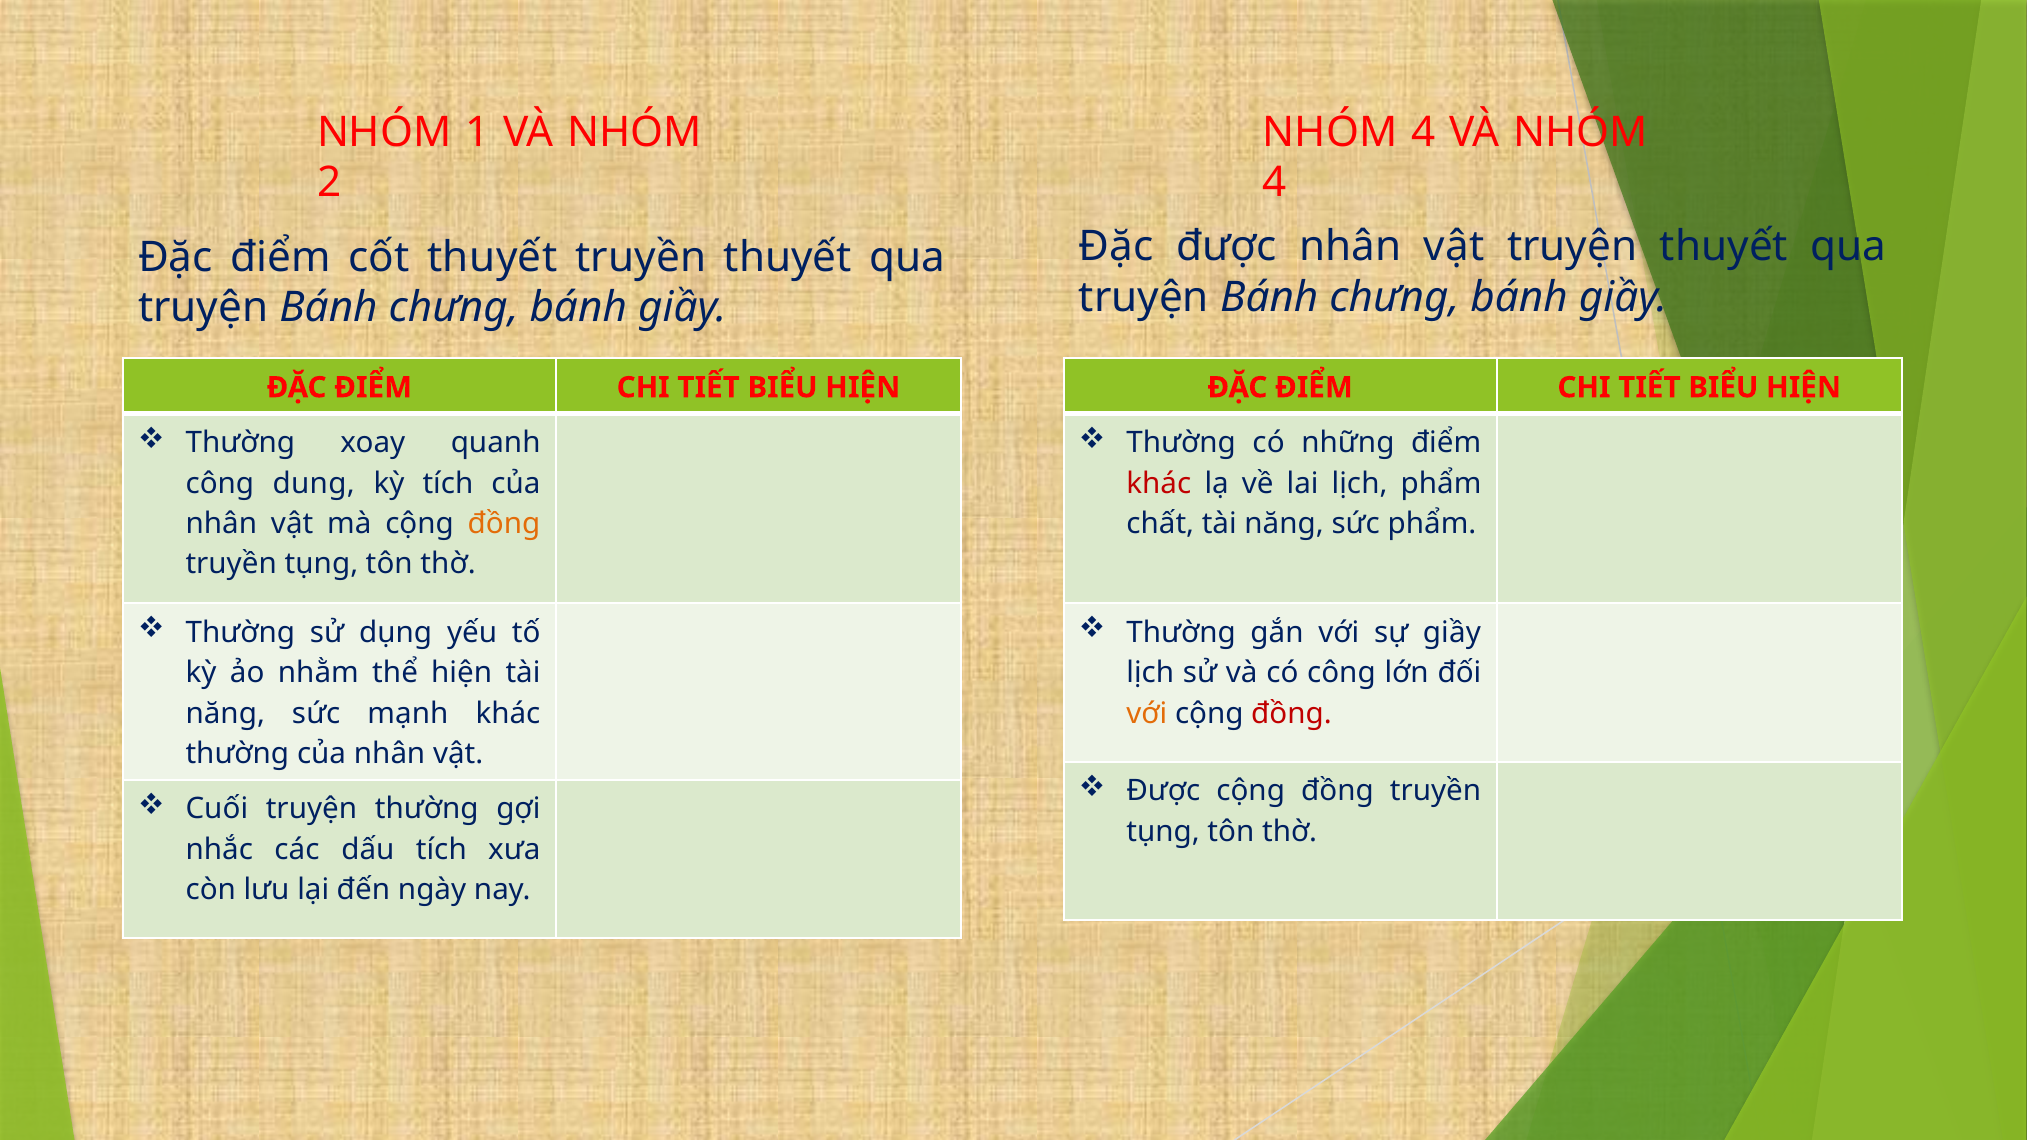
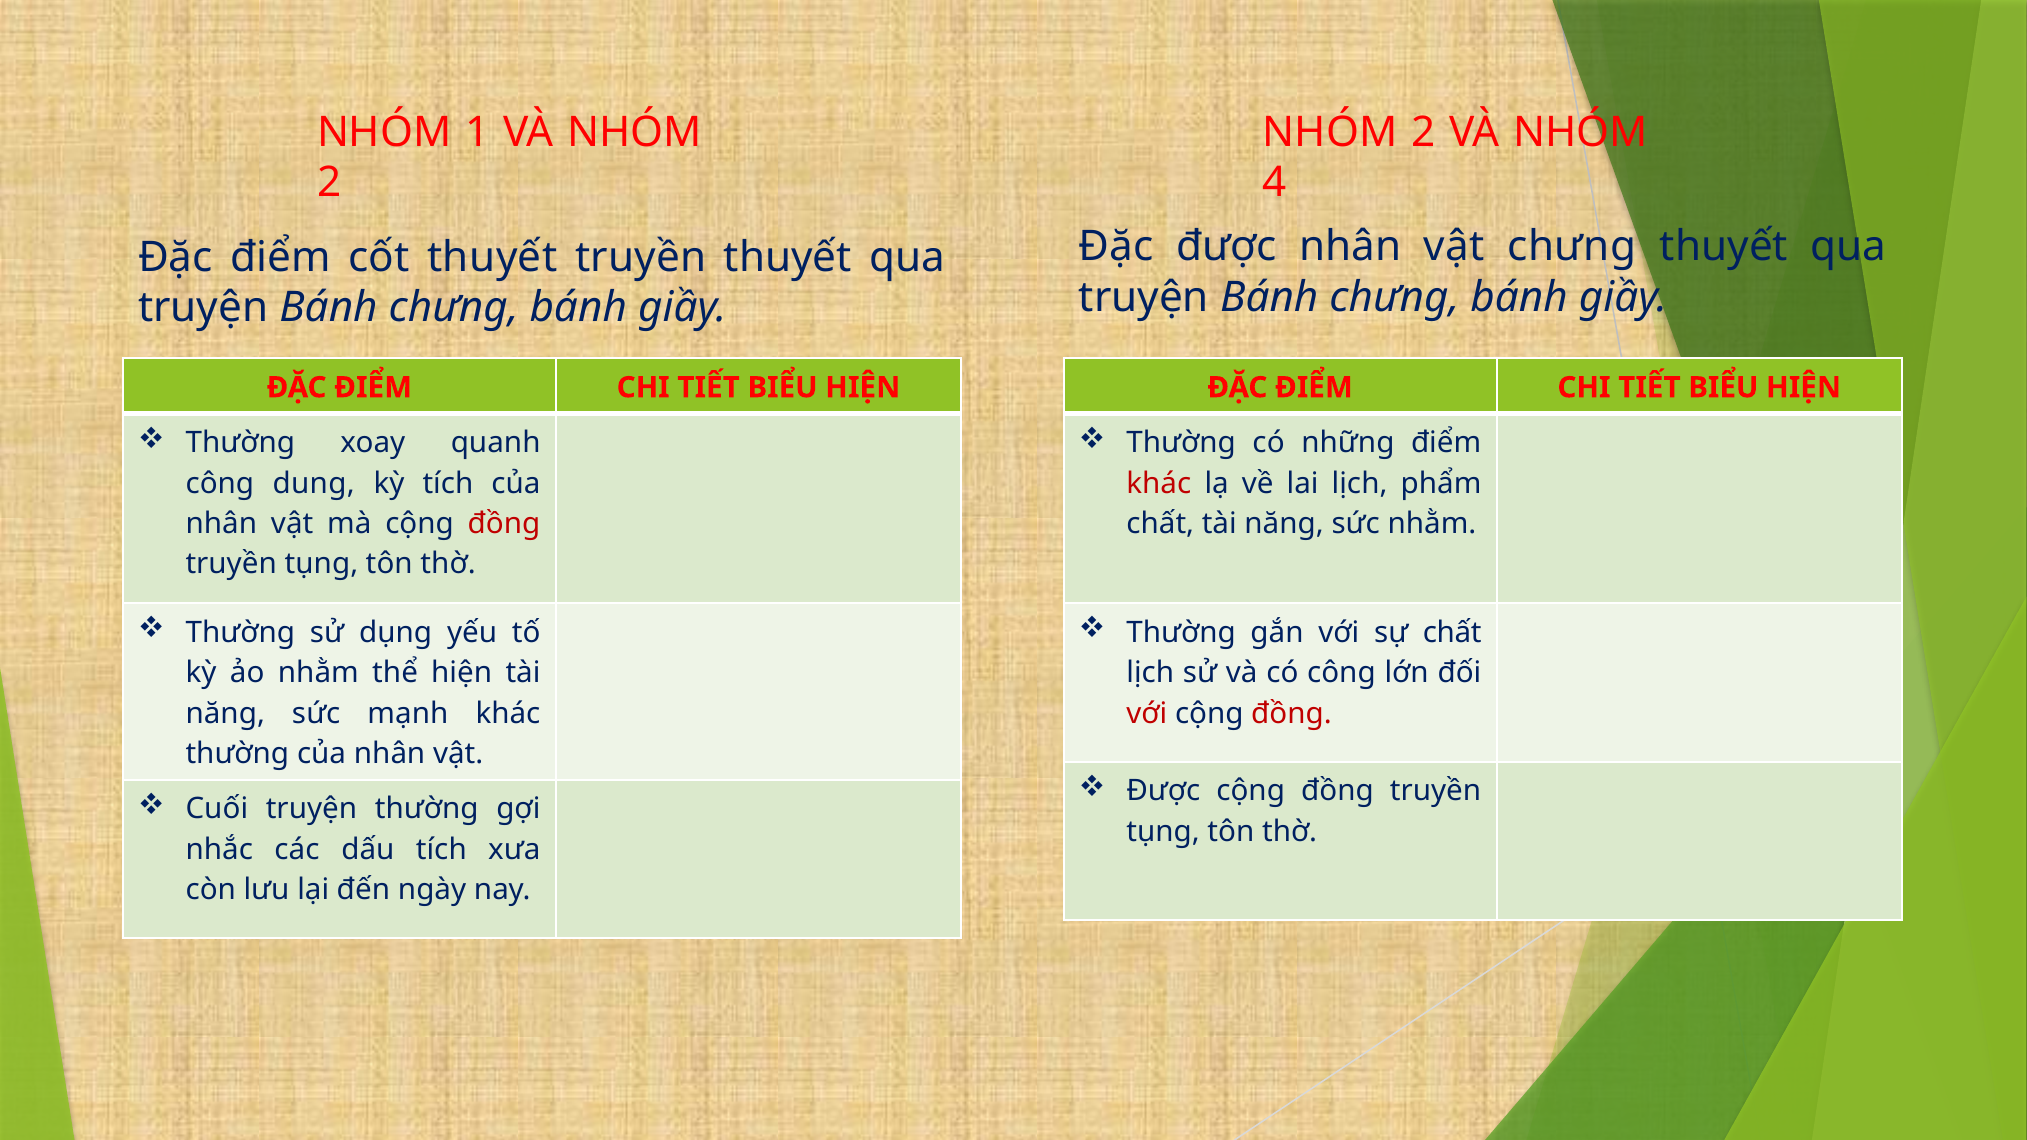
4 at (1423, 132): 4 -> 2
vật truyện: truyện -> chưng
đồng at (504, 524) colour: orange -> red
sức phẩm: phẩm -> nhằm
sự giầy: giầy -> chất
với at (1147, 713) colour: orange -> red
